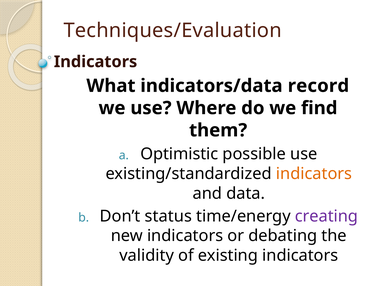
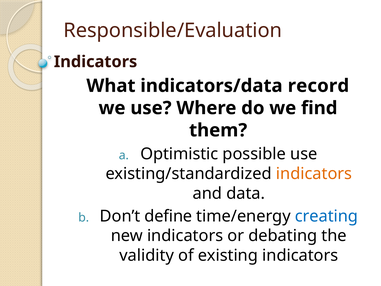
Techniques/Evaluation: Techniques/Evaluation -> Responsible/Evaluation
status: status -> define
creating colour: purple -> blue
